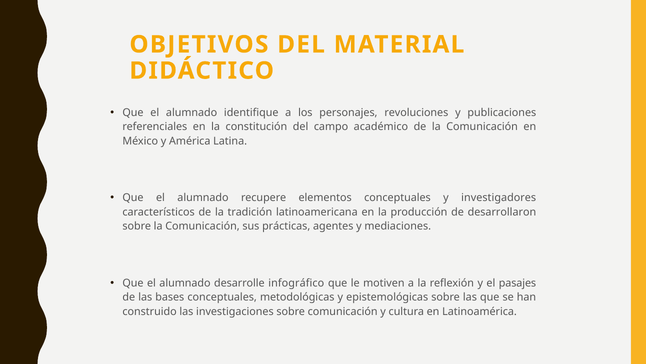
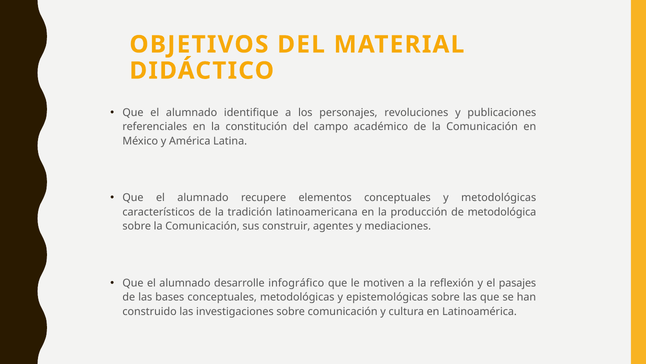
y investigadores: investigadores -> metodológicas
desarrollaron: desarrollaron -> metodológica
prácticas: prácticas -> construir
